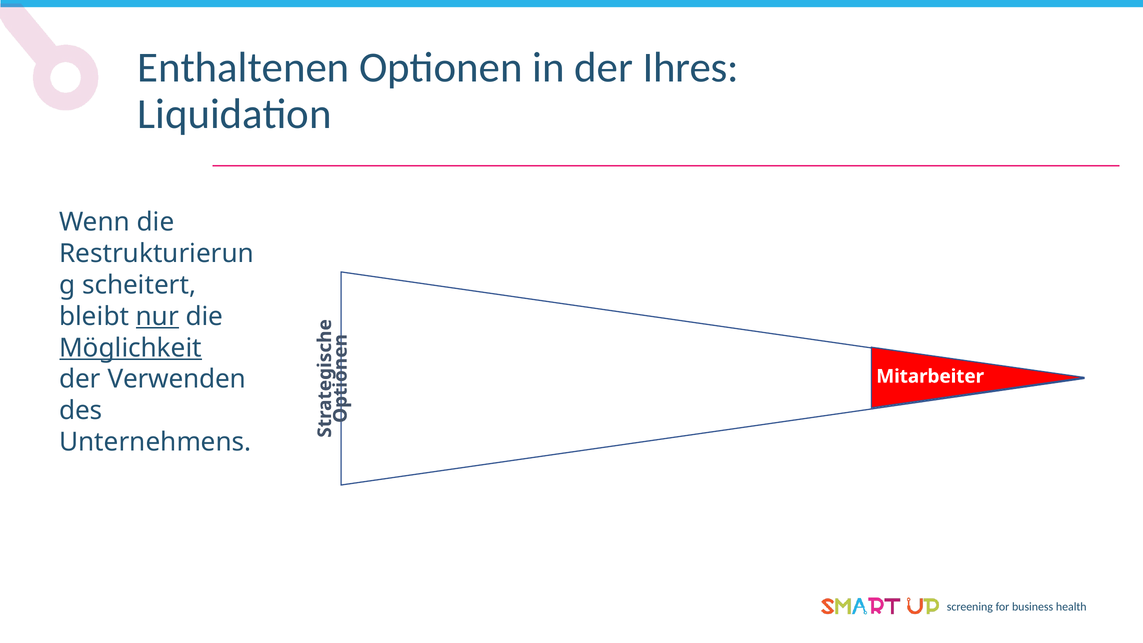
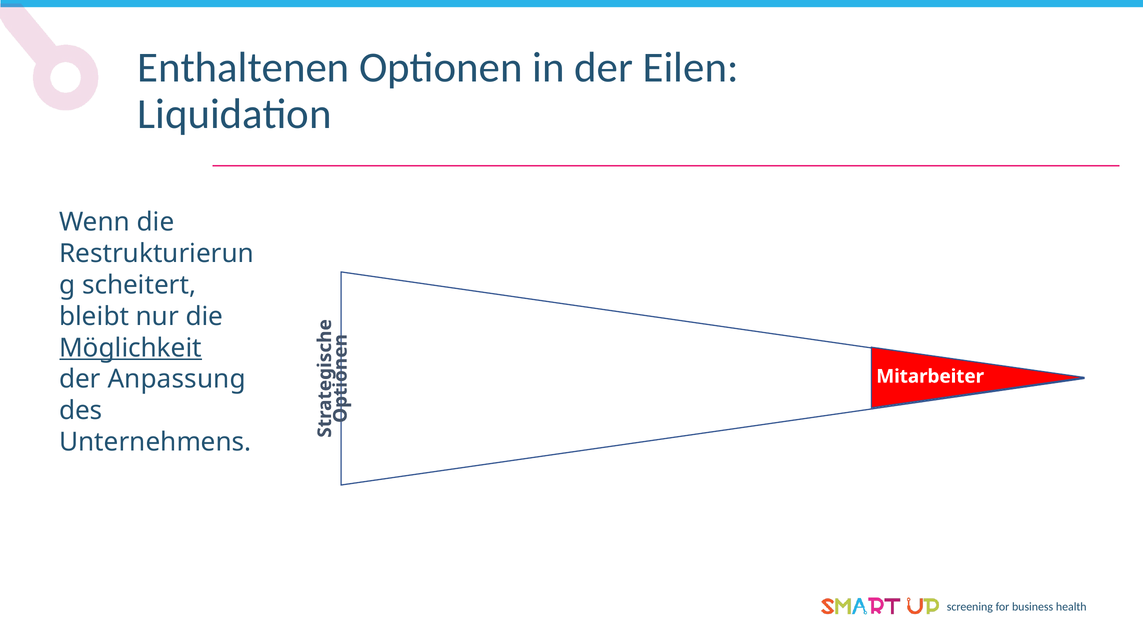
Ihres: Ihres -> Eilen
nur underline: present -> none
Verwenden: Verwenden -> Anpassung
